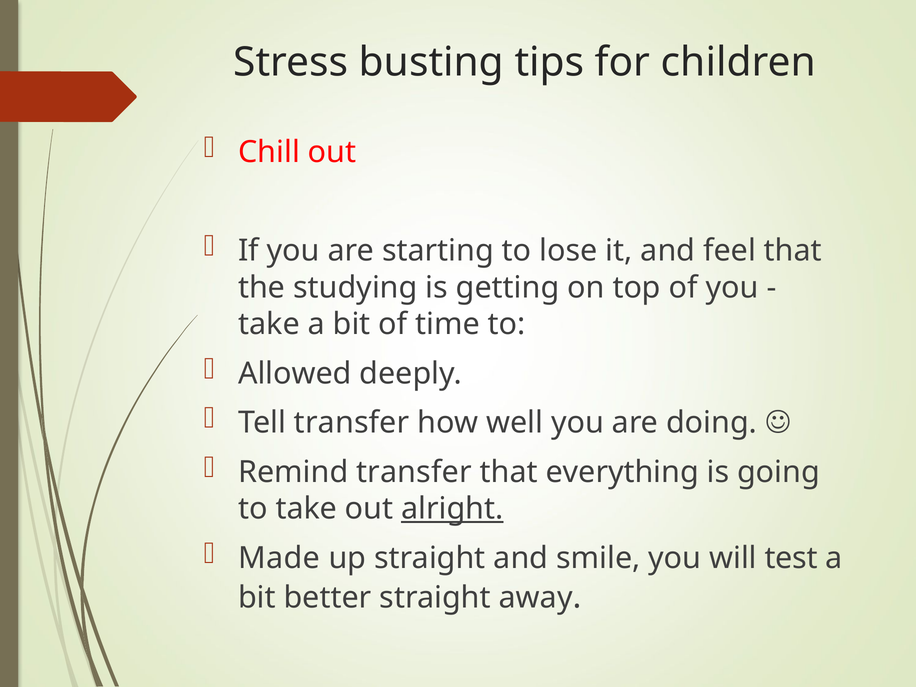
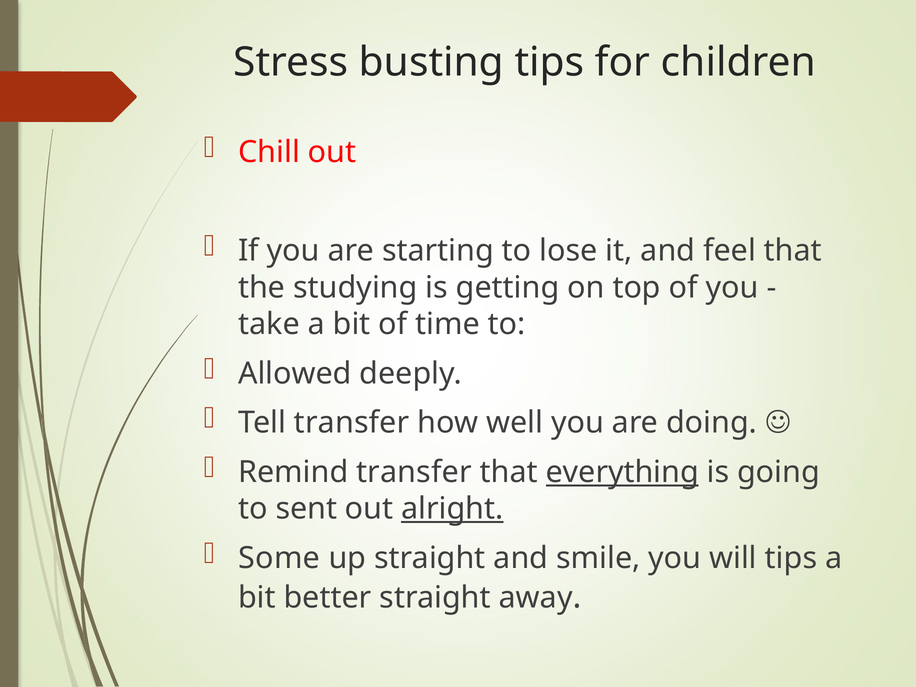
everything underline: none -> present
to take: take -> sent
Made: Made -> Some
will test: test -> tips
